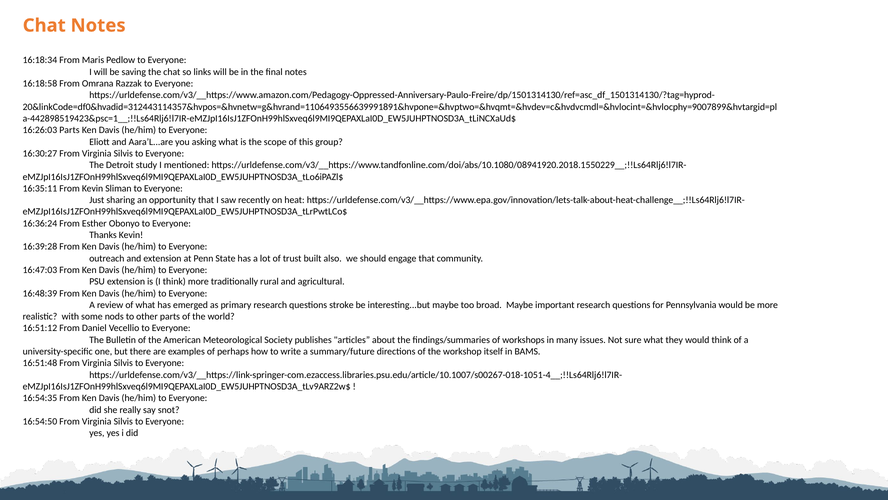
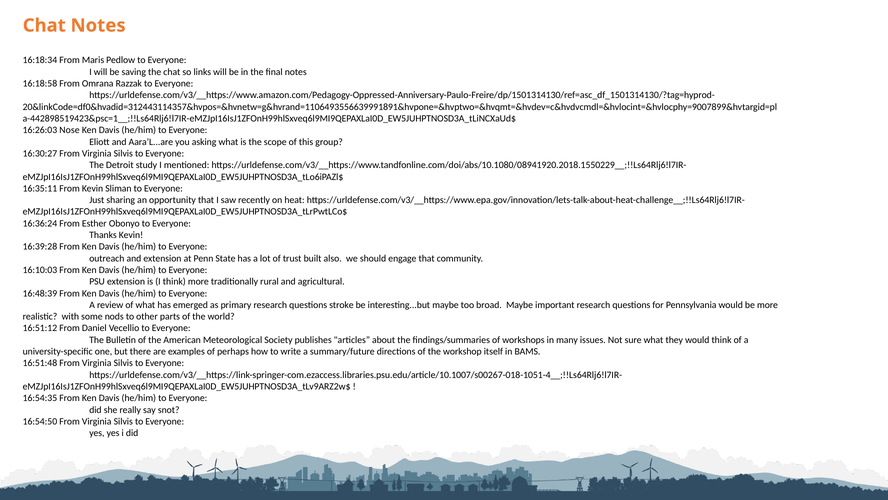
16:26:03 Parts: Parts -> Nose
16:47:03: 16:47:03 -> 16:10:03
